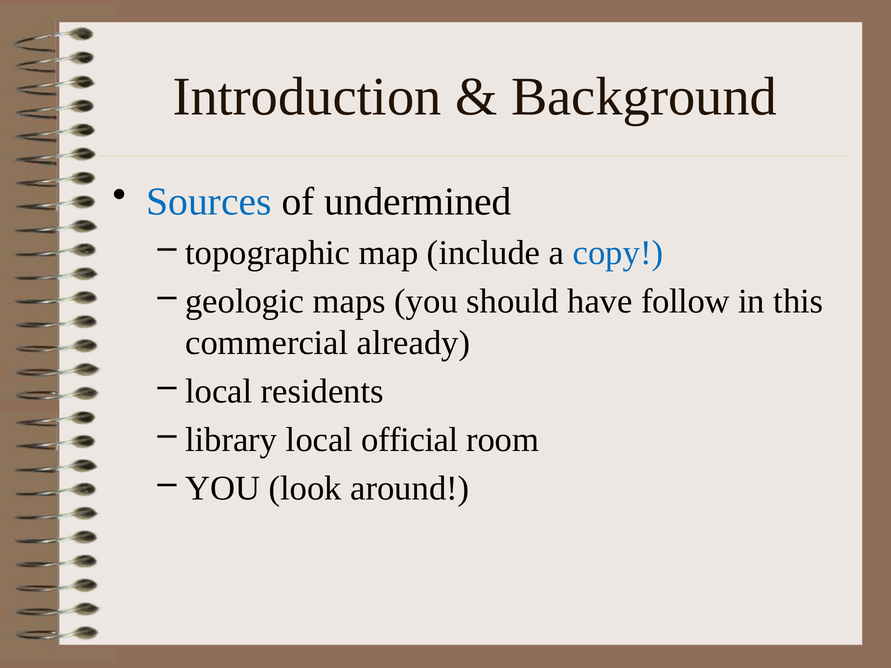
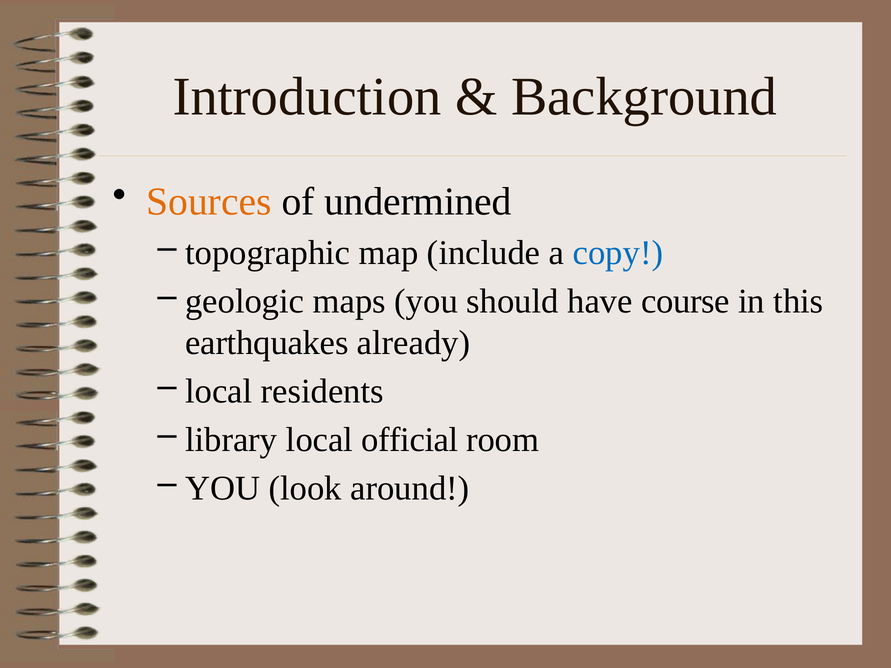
Sources colour: blue -> orange
follow: follow -> course
commercial: commercial -> earthquakes
